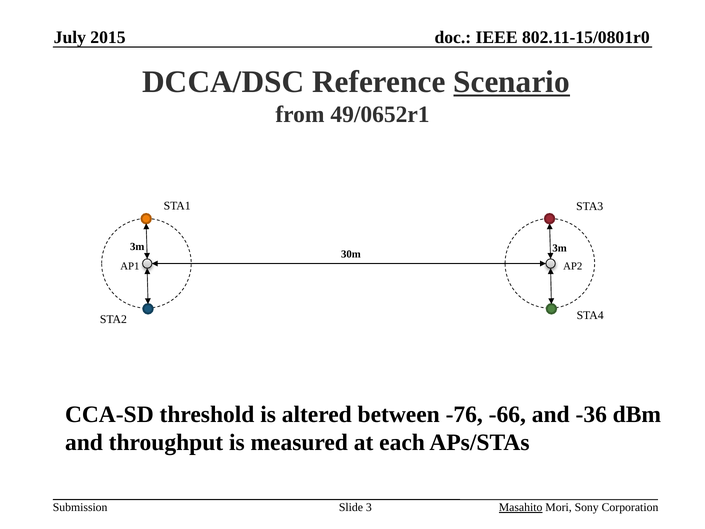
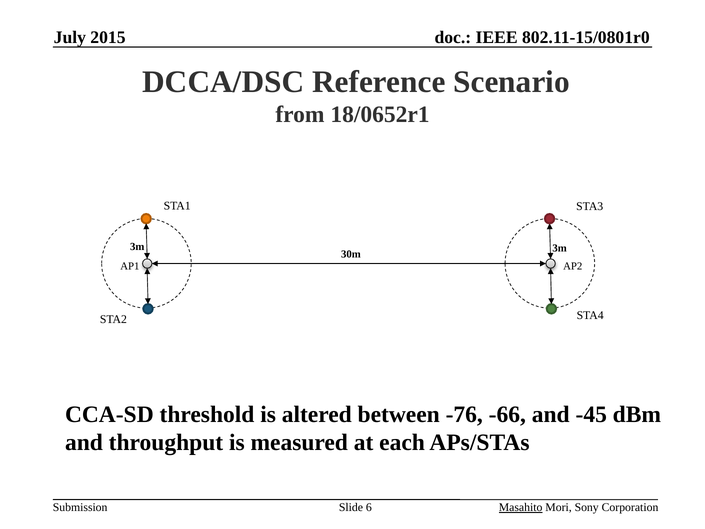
Scenario underline: present -> none
49/0652r1: 49/0652r1 -> 18/0652r1
-36: -36 -> -45
3: 3 -> 6
